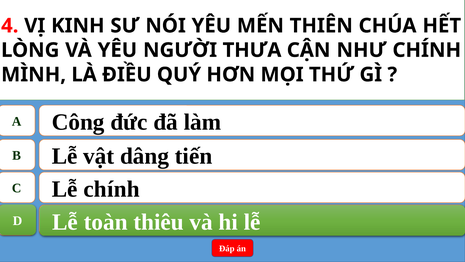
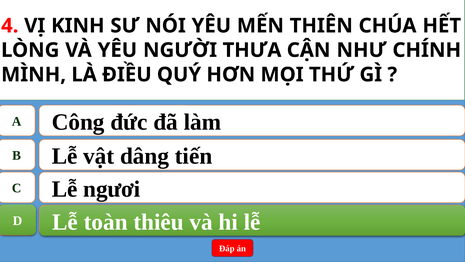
Lễ chính: chính -> ngươi
